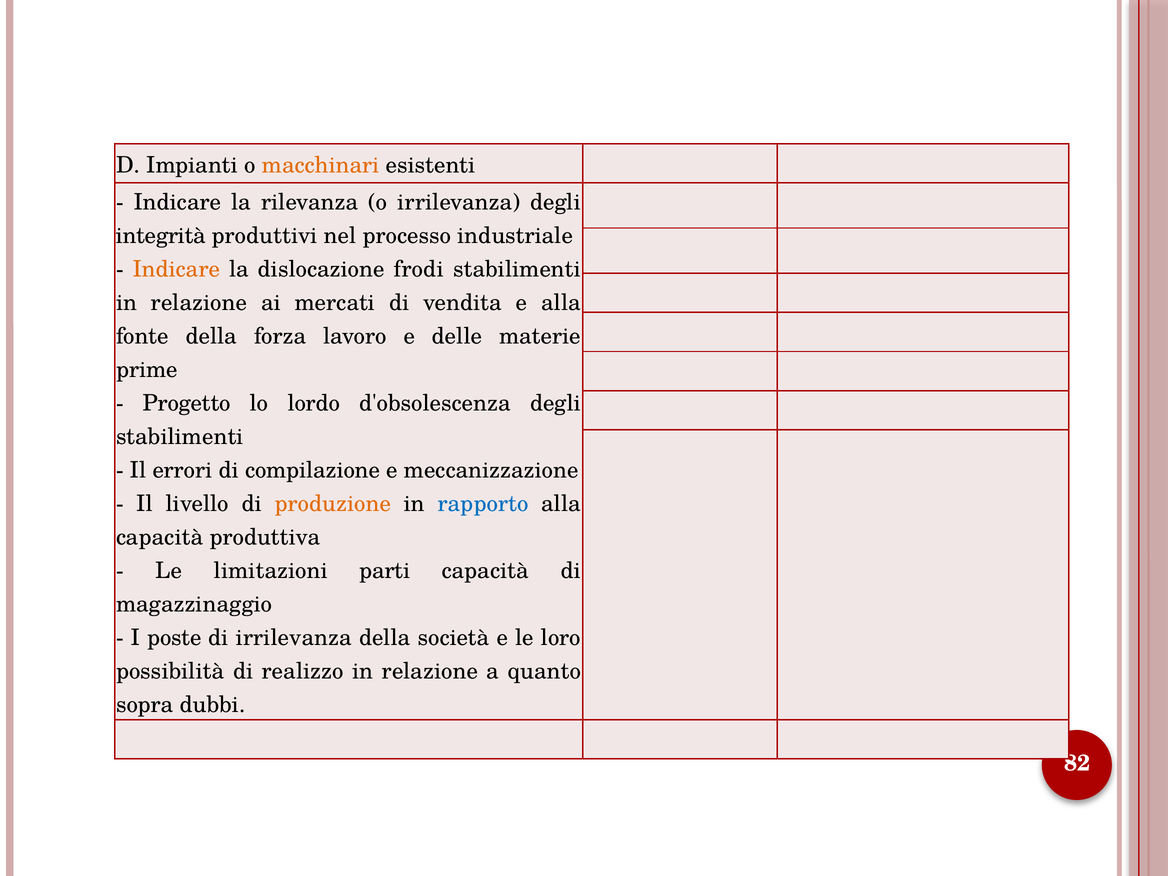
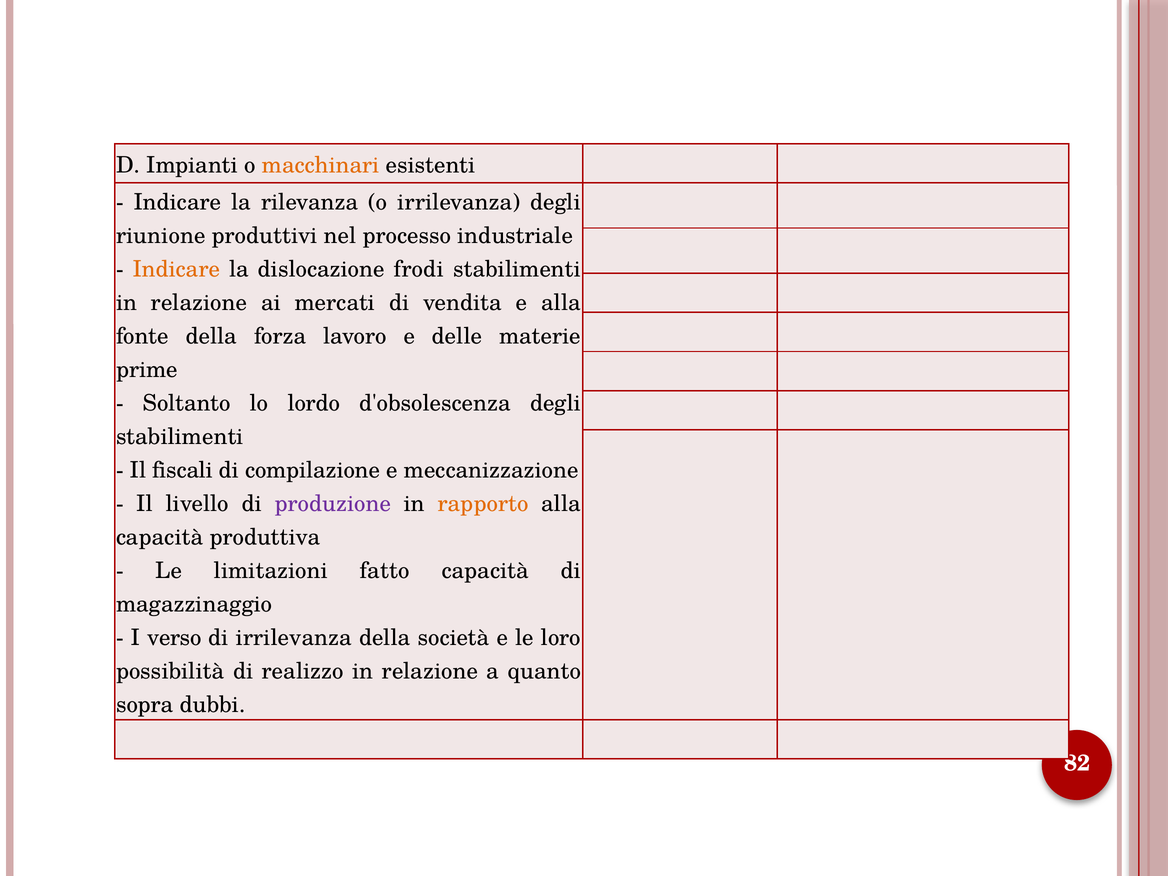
integrità: integrità -> riunione
Progetto: Progetto -> Soltanto
errori: errori -> fiscali
produzione colour: orange -> purple
rapporto colour: blue -> orange
parti: parti -> fatto
poste: poste -> verso
